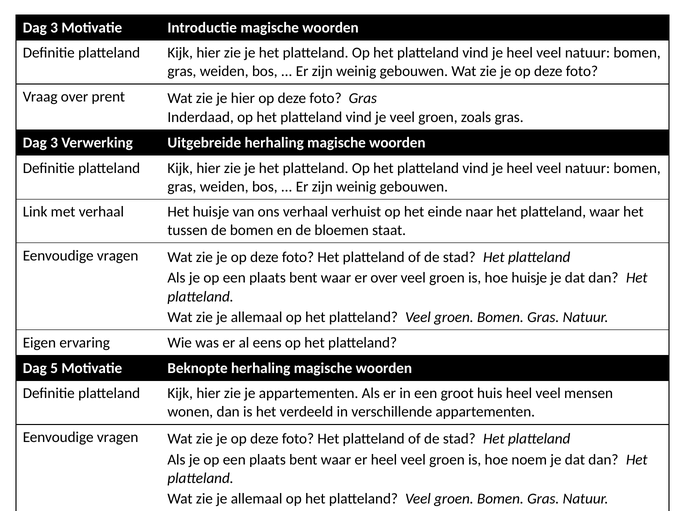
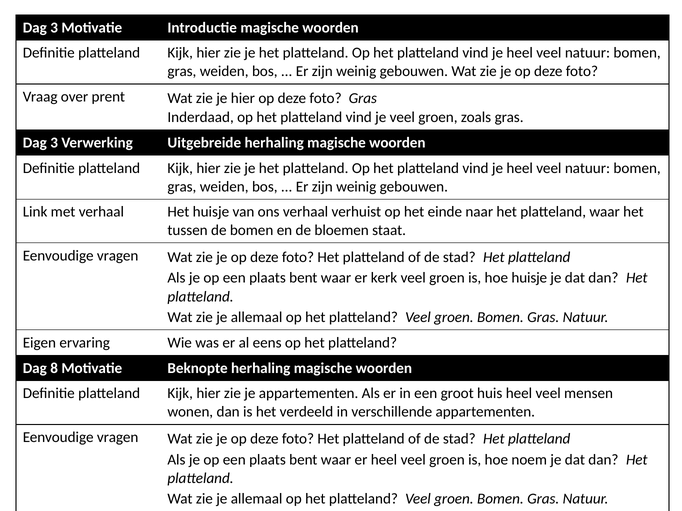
er over: over -> kerk
5: 5 -> 8
